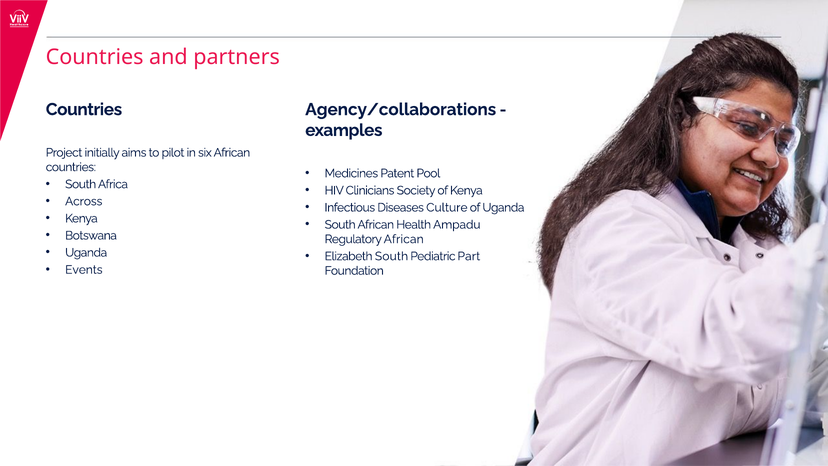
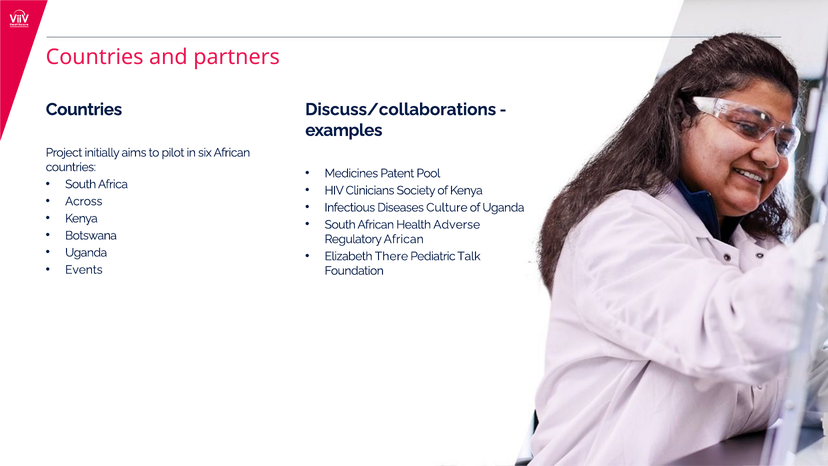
Agency/collaborations: Agency/collaborations -> Discuss/collaborations
Ampadu: Ampadu -> Adverse
Elizabeth South: South -> There
Part: Part -> Talk
